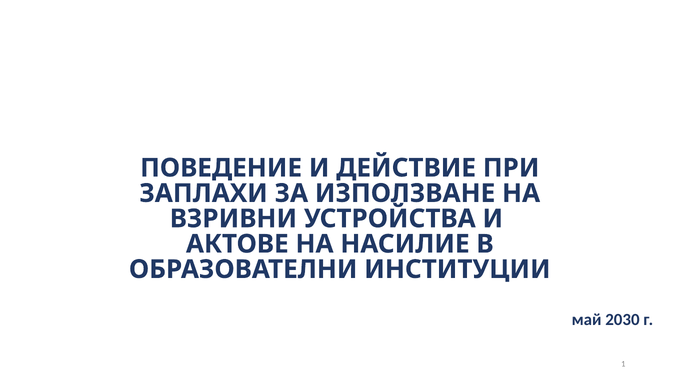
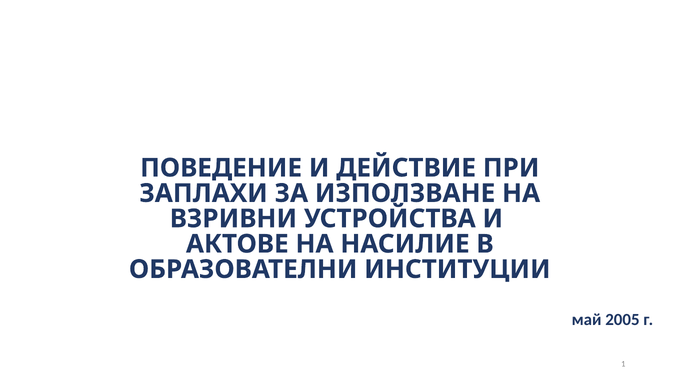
2030: 2030 -> 2005
